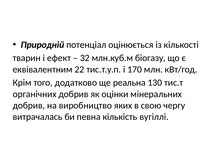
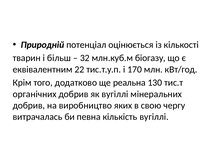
ефект: ефект -> більш
як оцінки: оцінки -> вугіллі
